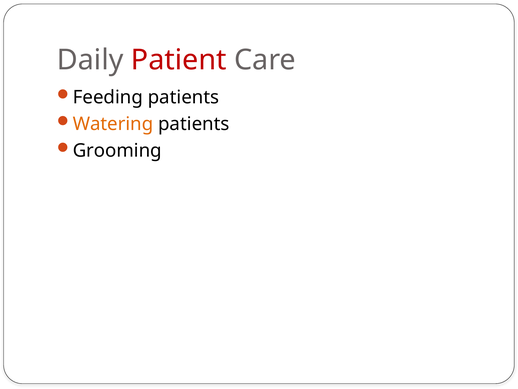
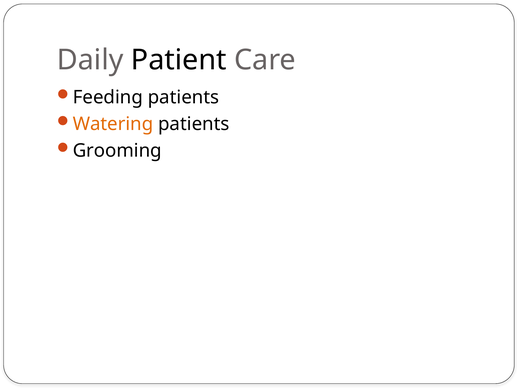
Patient colour: red -> black
